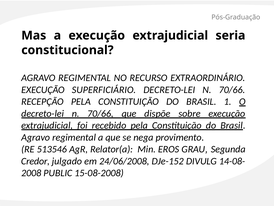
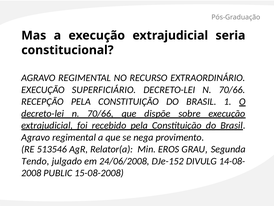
Credor: Credor -> Tendo
